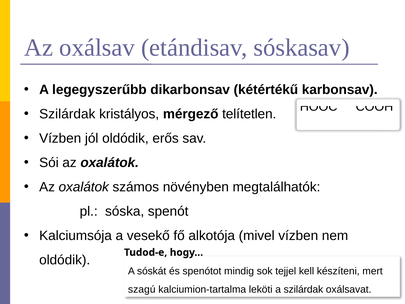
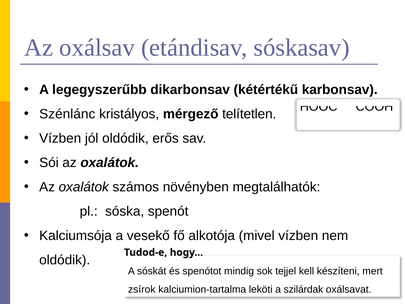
Szilárdak at (67, 114): Szilárdak -> Szénlánc
szagú: szagú -> zsírok
